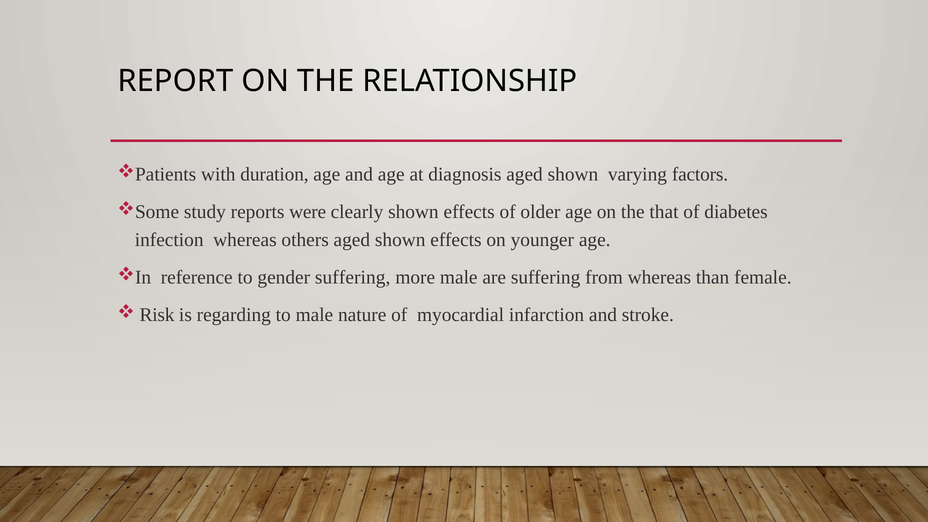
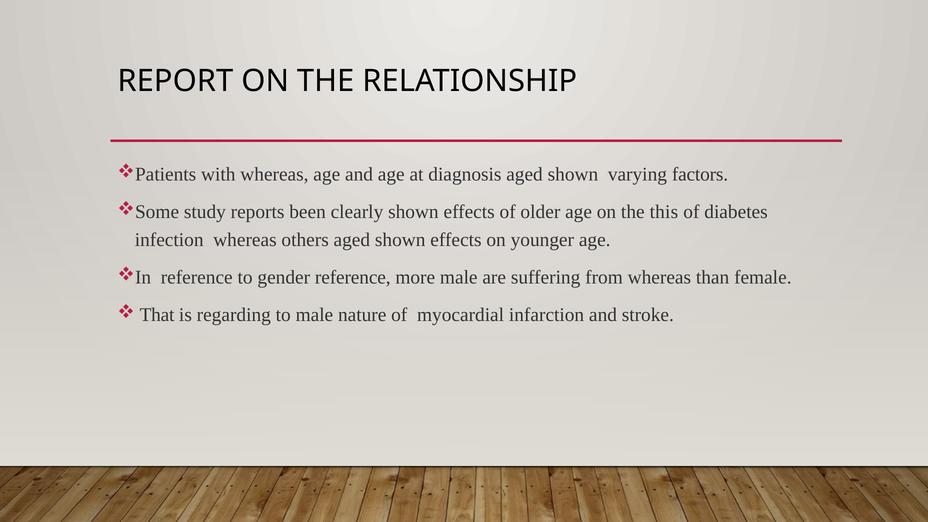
with duration: duration -> whereas
were: were -> been
that: that -> this
gender suffering: suffering -> reference
Risk: Risk -> That
